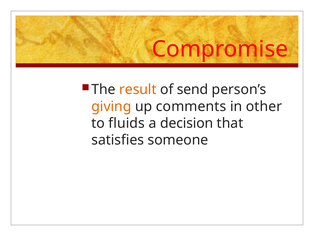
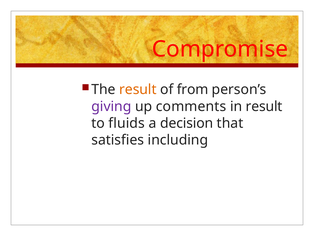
send: send -> from
giving colour: orange -> purple
in other: other -> result
someone: someone -> including
